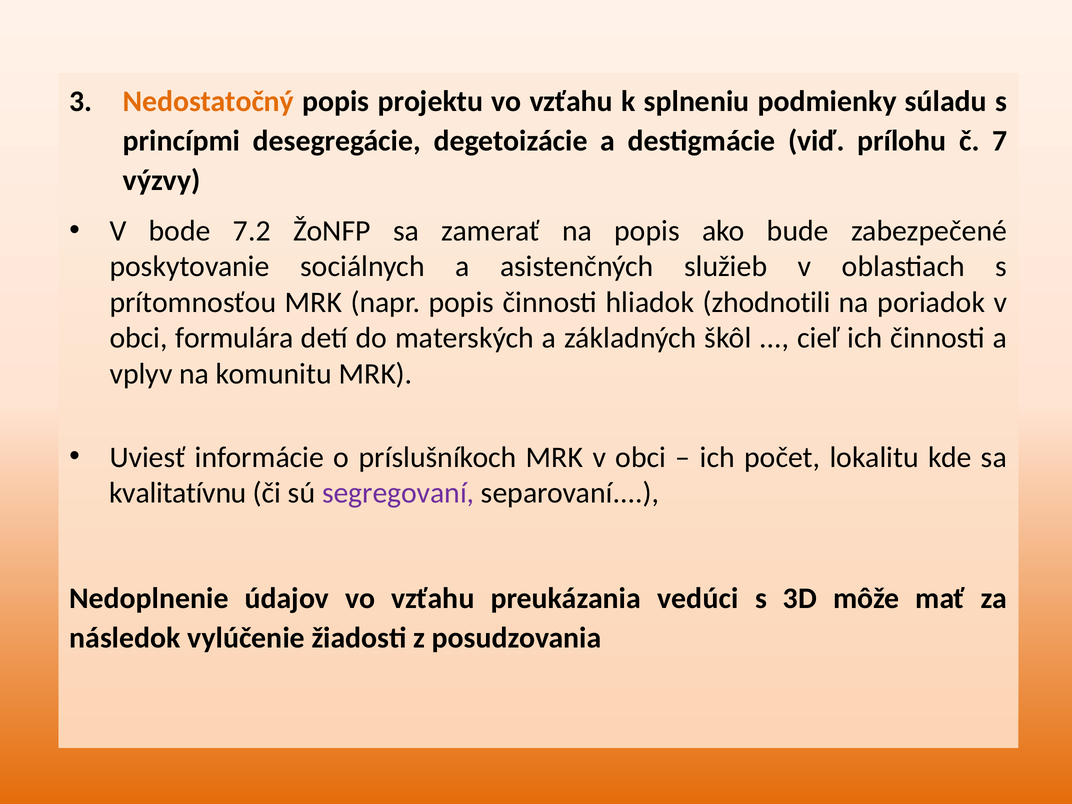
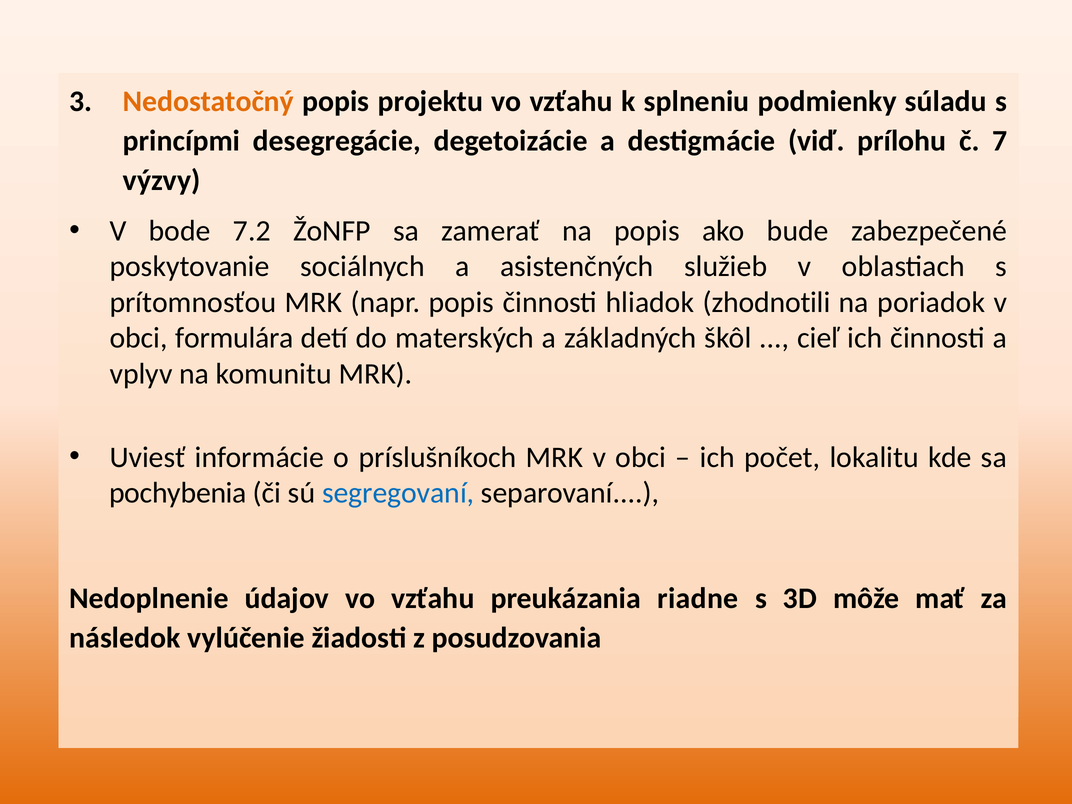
kvalitatívnu: kvalitatívnu -> pochybenia
segregovaní colour: purple -> blue
vedúci: vedúci -> riadne
